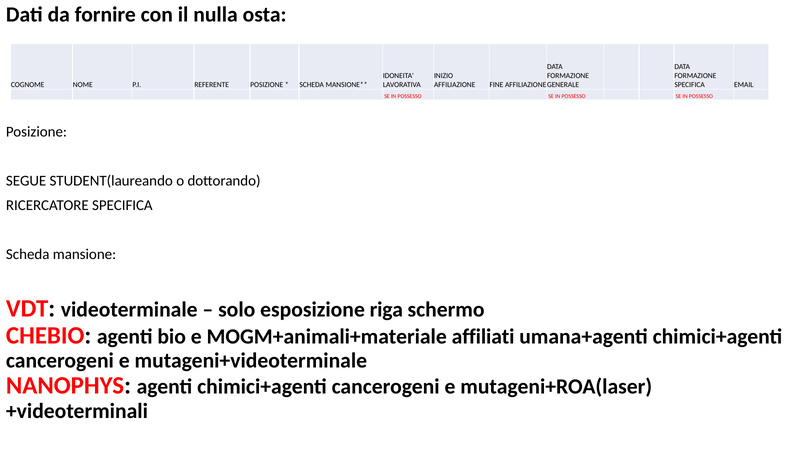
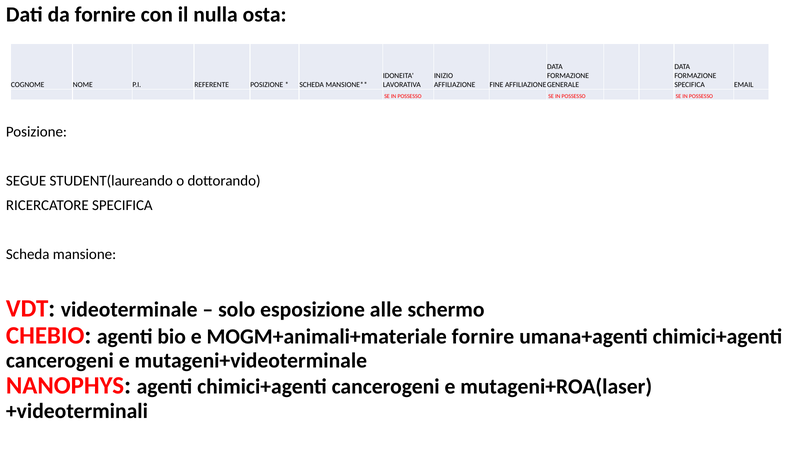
riga: riga -> alle
MOGM+animali+materiale affiliati: affiliati -> fornire
